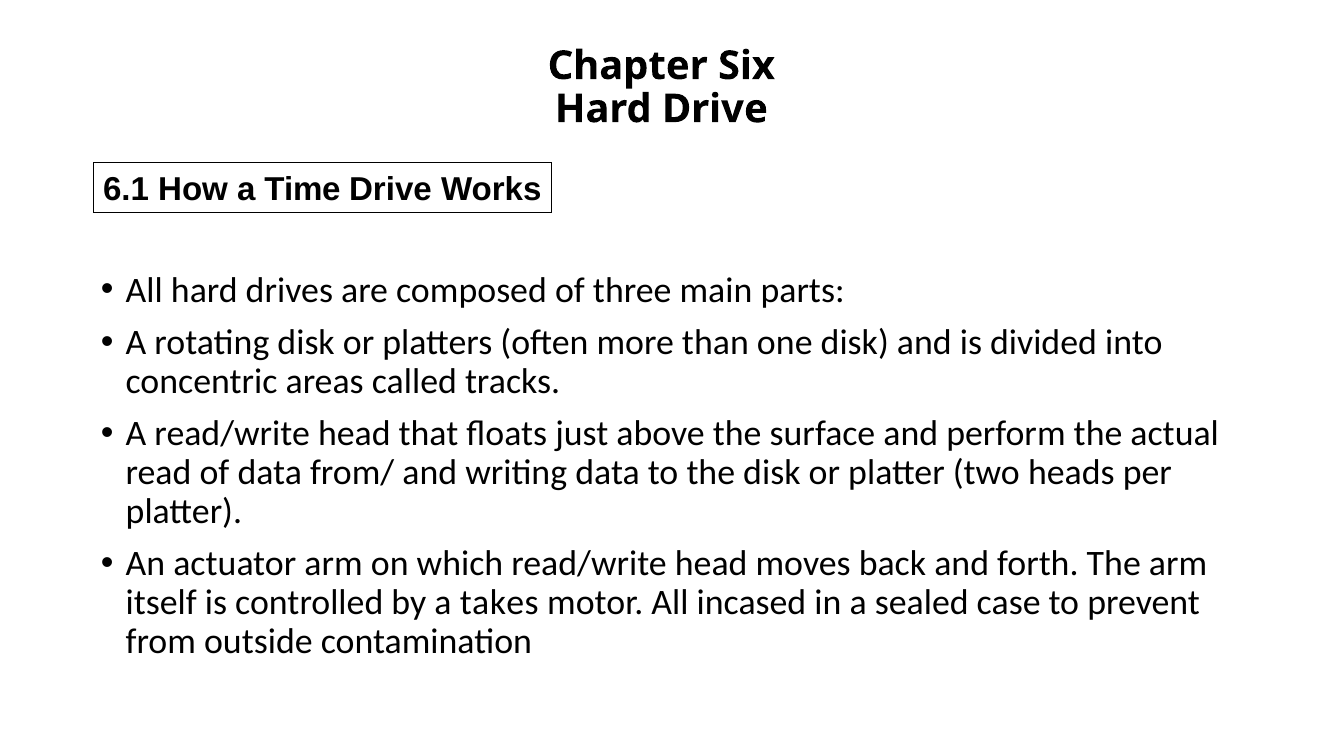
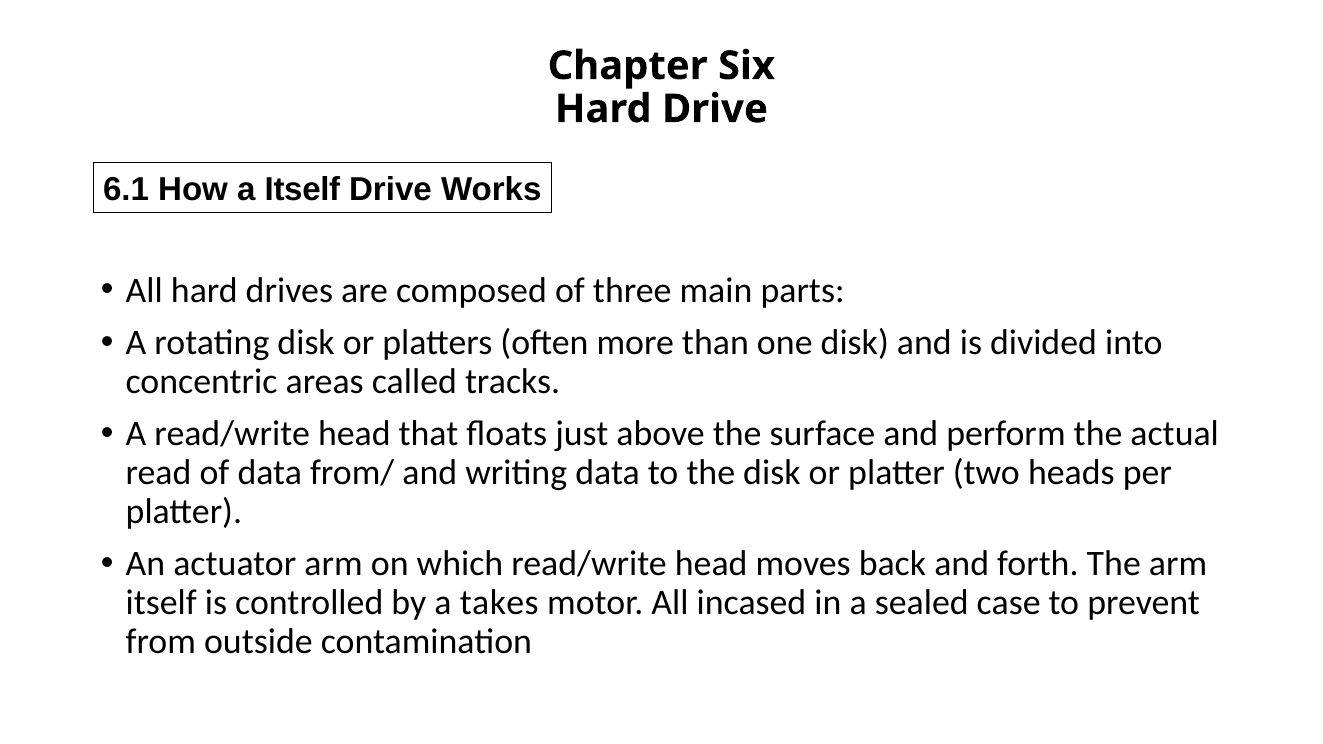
a Time: Time -> Itself
